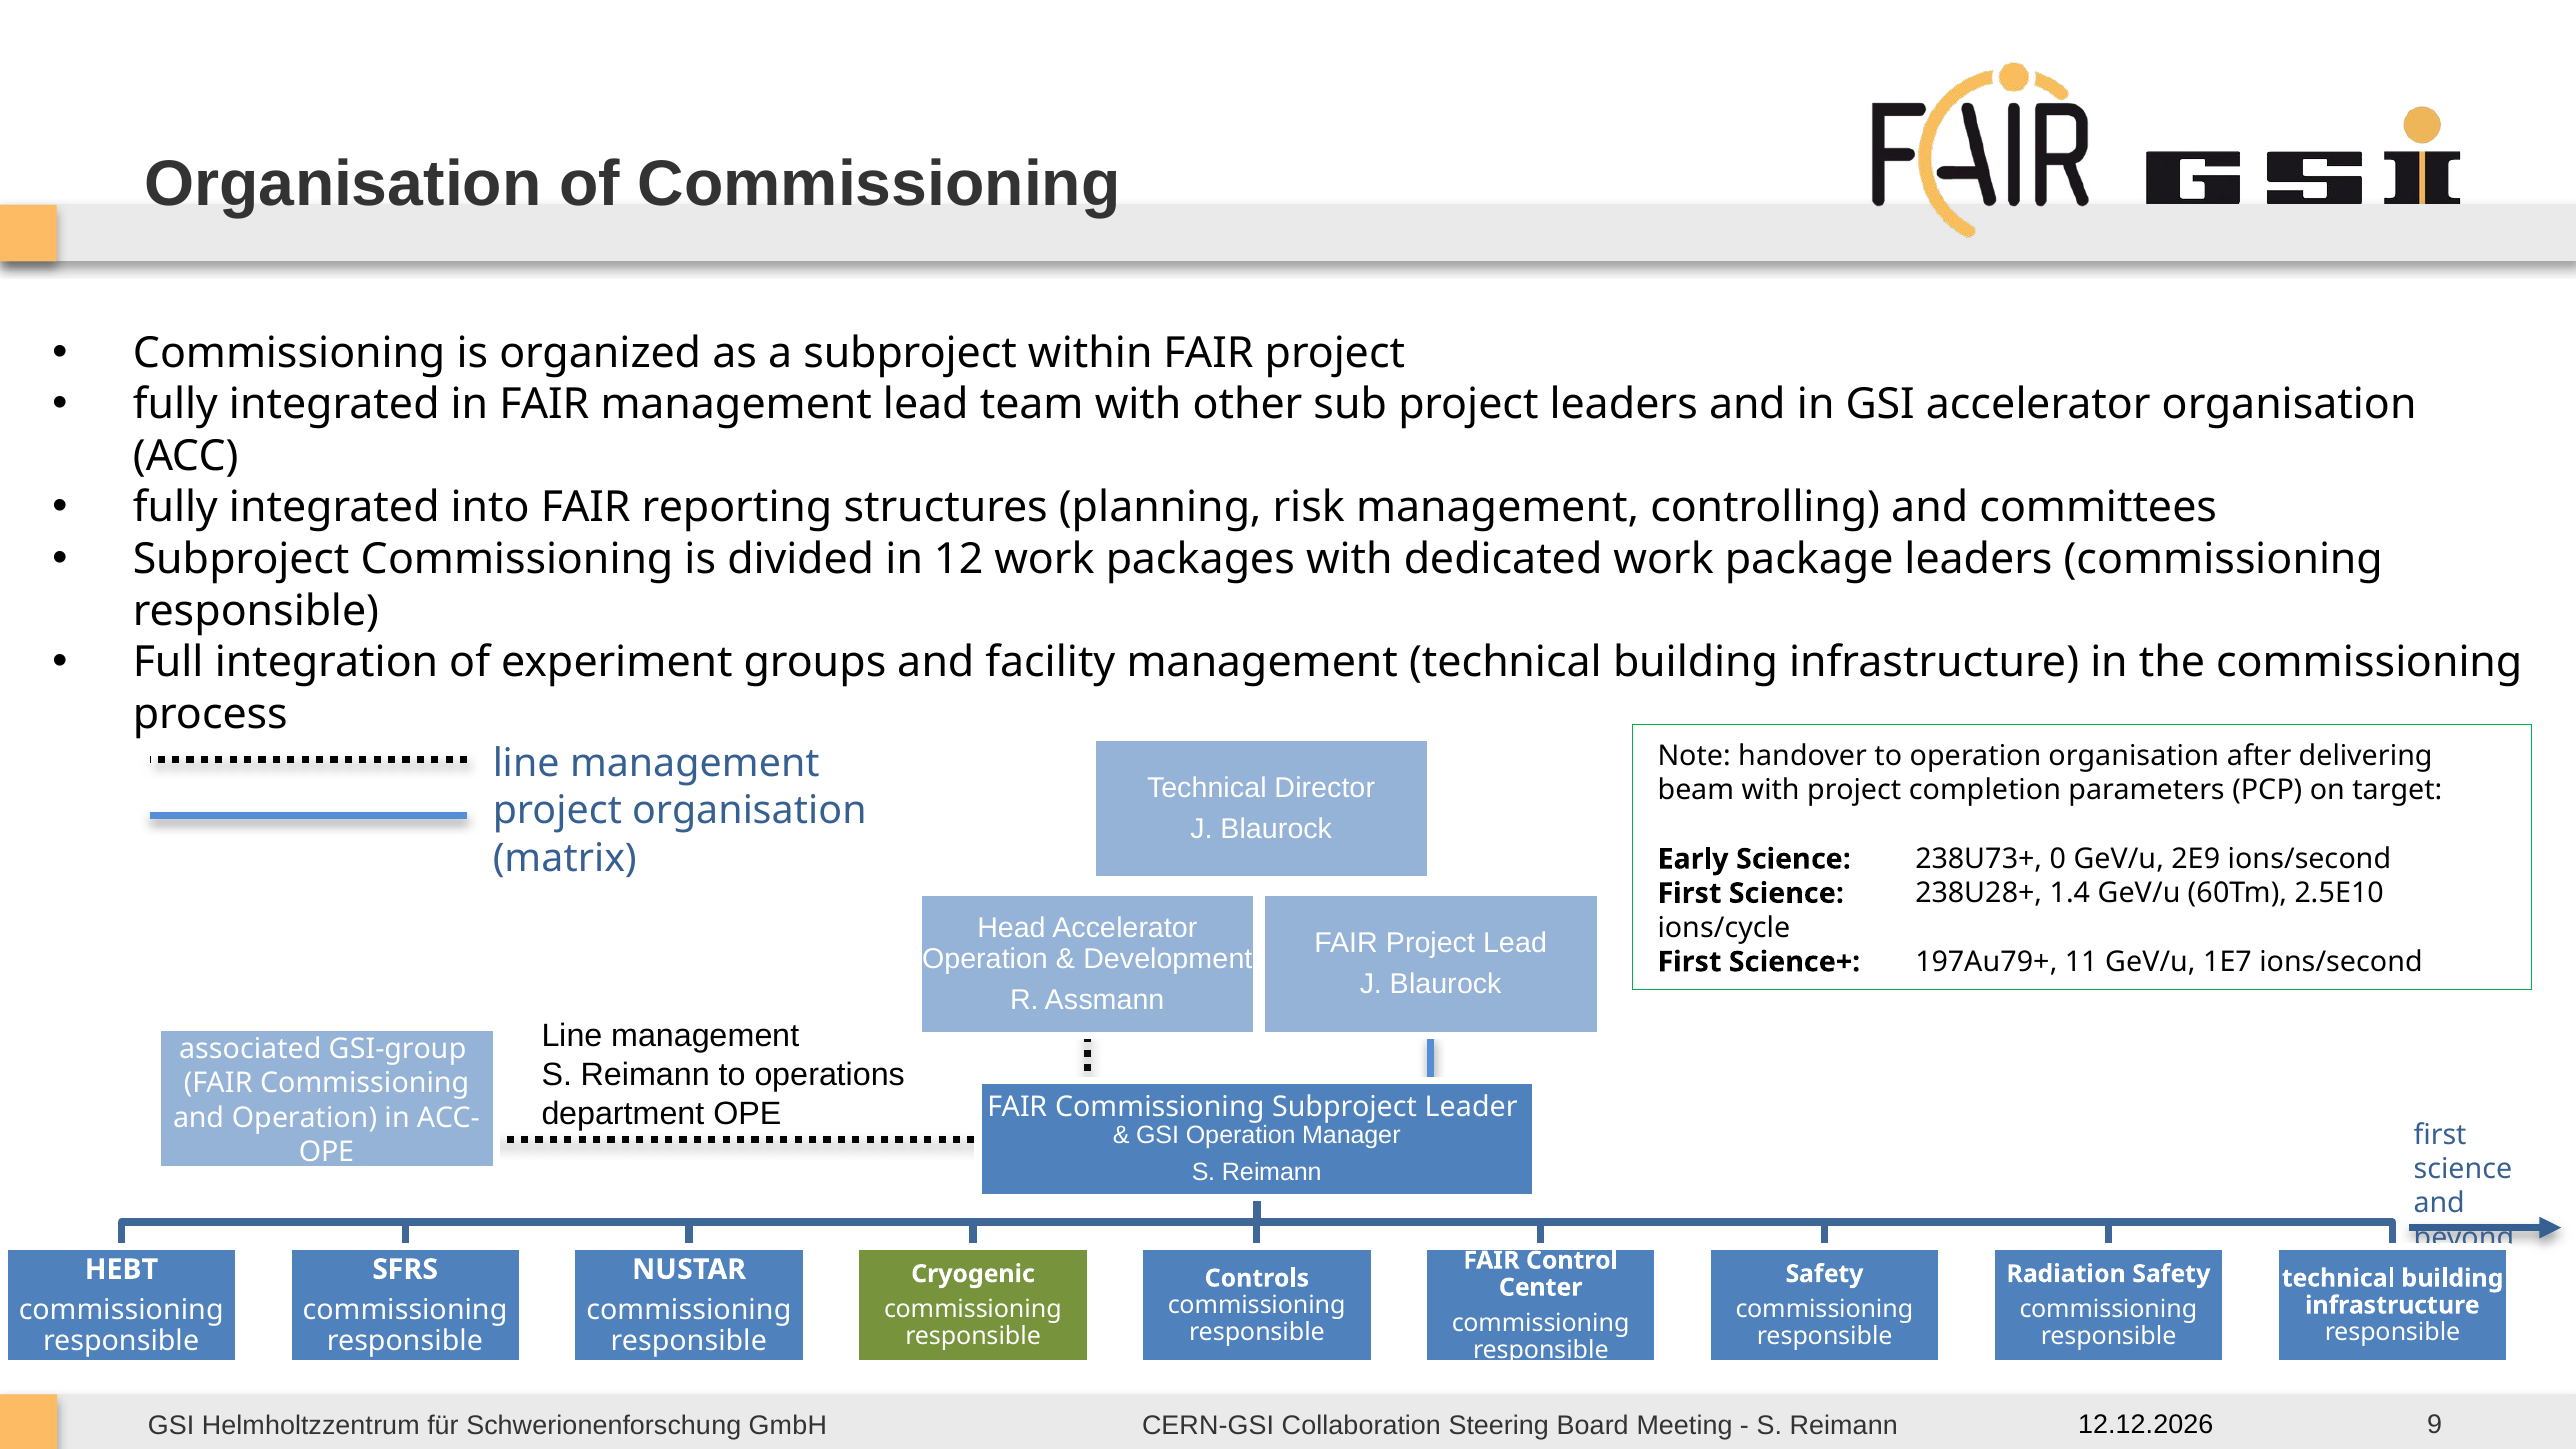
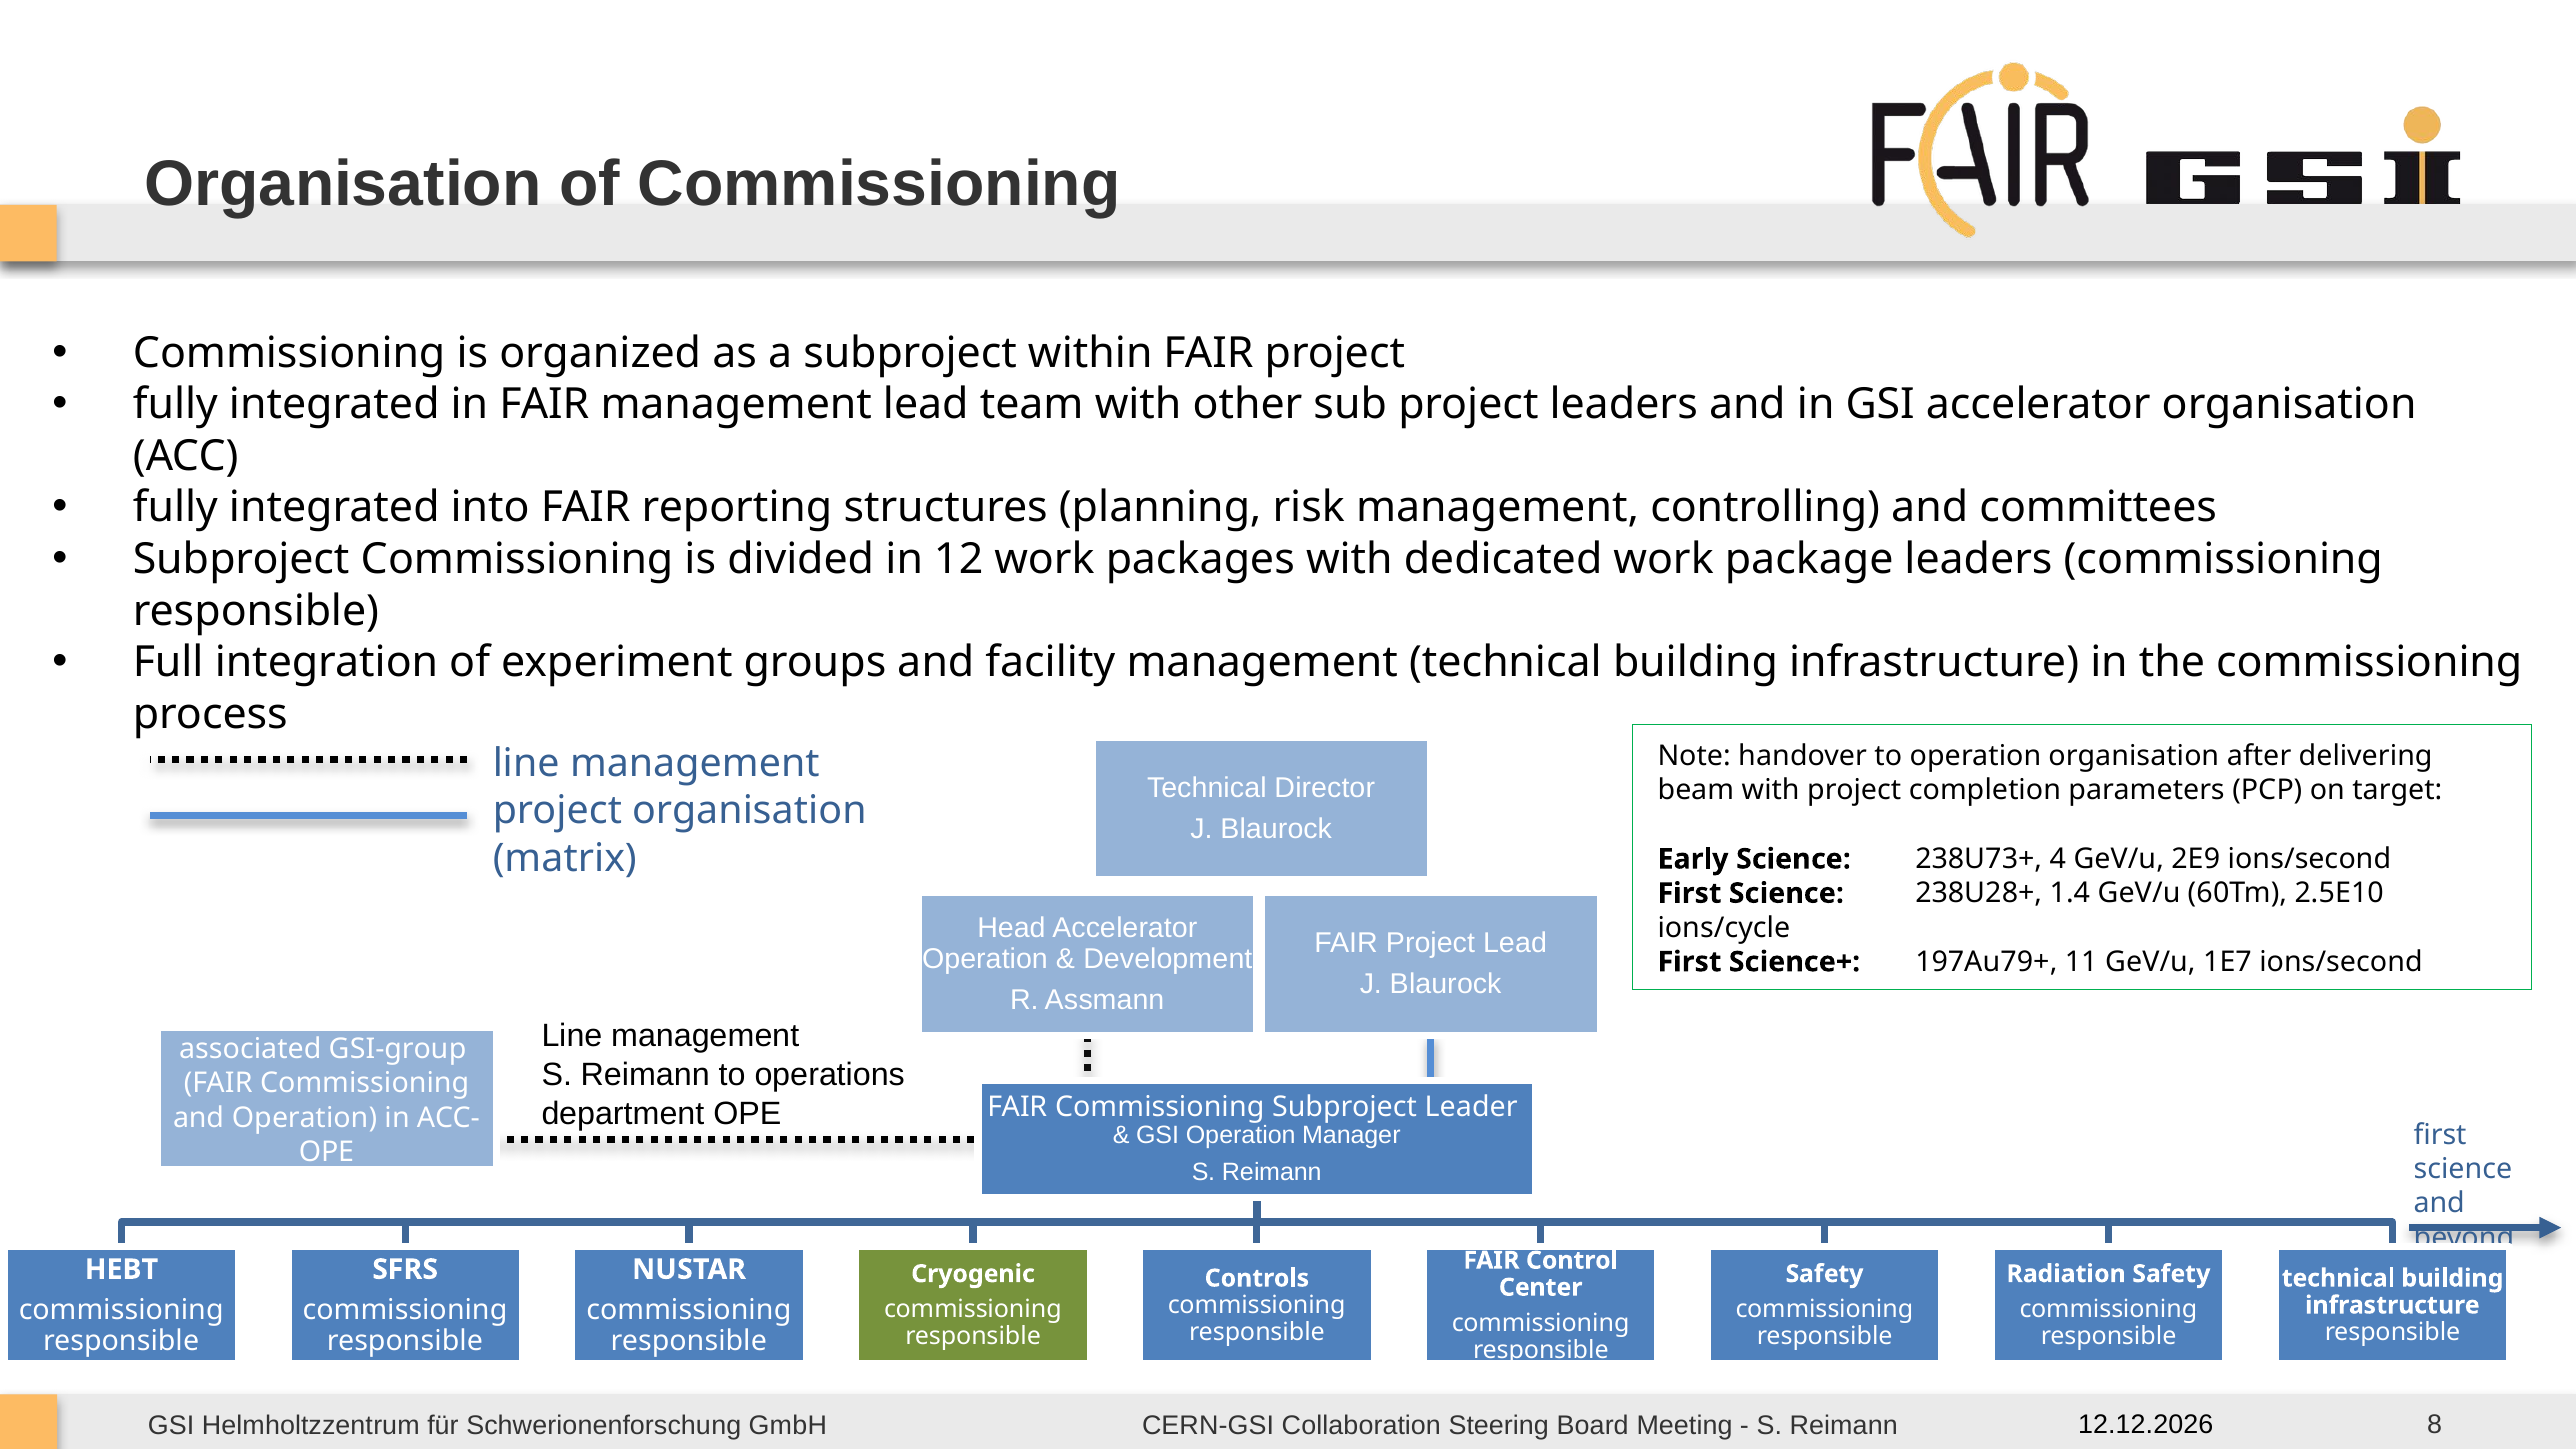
0: 0 -> 4
9: 9 -> 8
